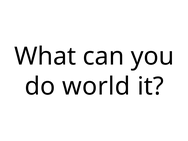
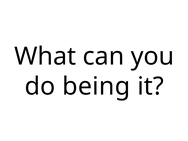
world: world -> being
